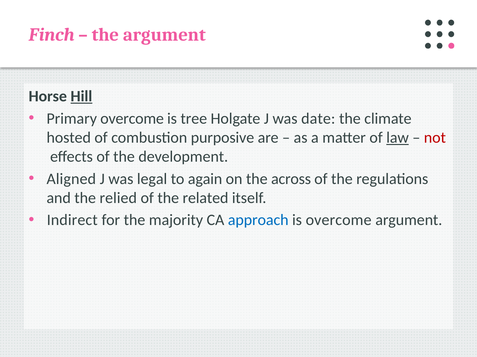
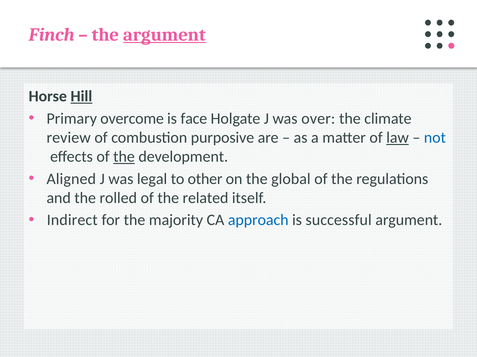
argument at (165, 35) underline: none -> present
tree: tree -> face
date: date -> over
hosted: hosted -> review
not colour: red -> blue
the at (124, 157) underline: none -> present
again: again -> other
across: across -> global
relied: relied -> rolled
is overcome: overcome -> successful
